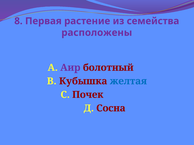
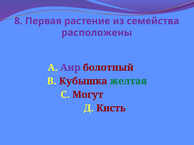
желтая colour: blue -> green
Почек: Почек -> Могут
Сосна: Сосна -> Кисть
